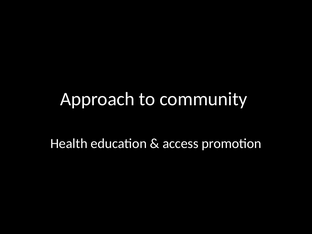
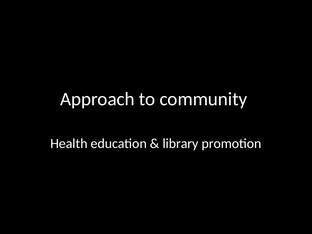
access: access -> library
